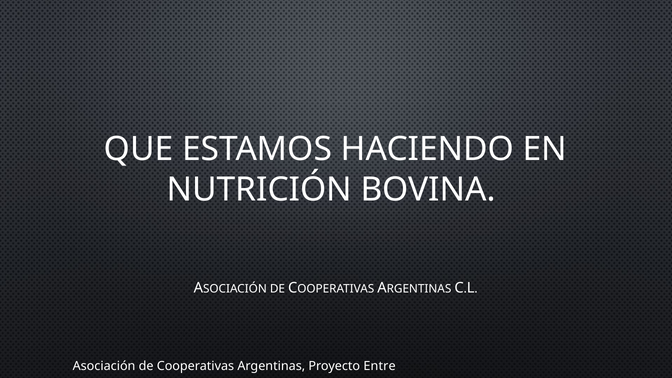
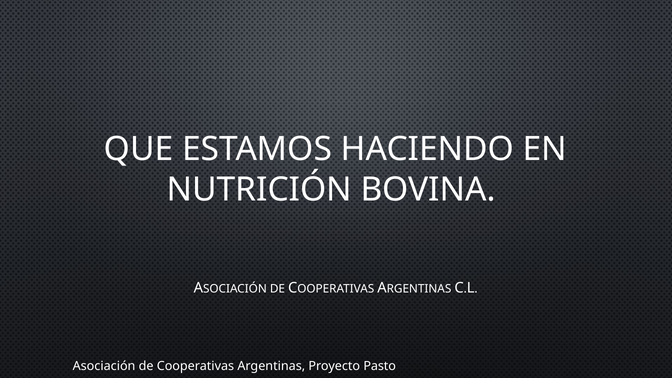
Entre: Entre -> Pasto
